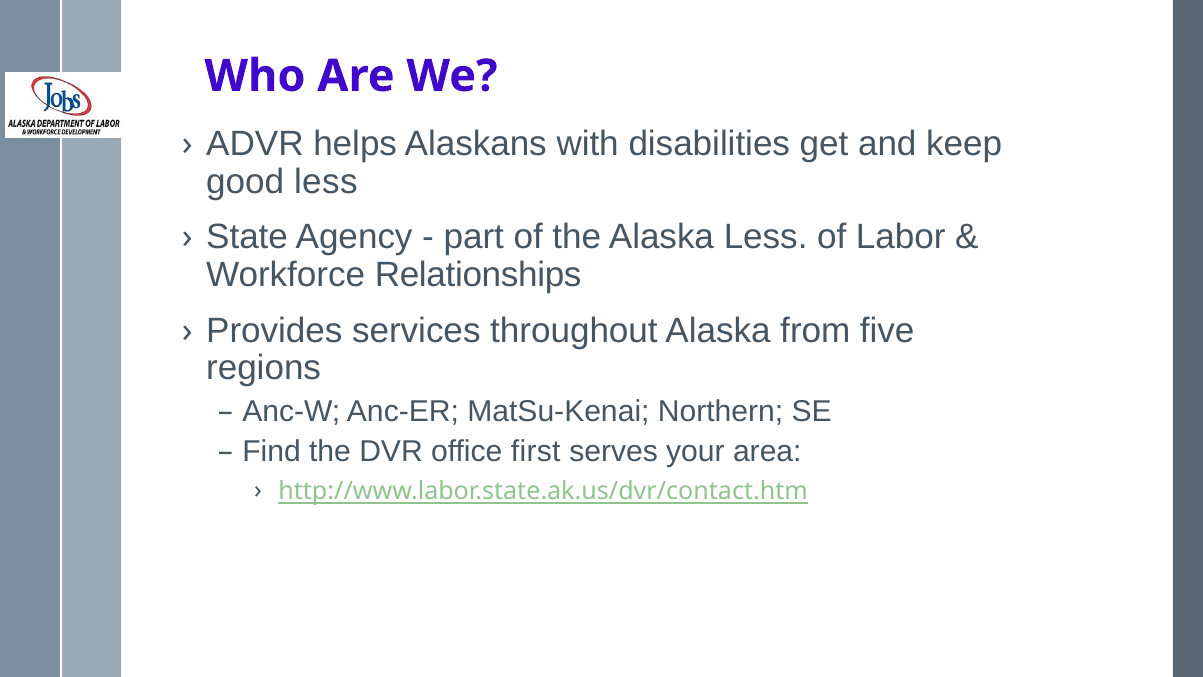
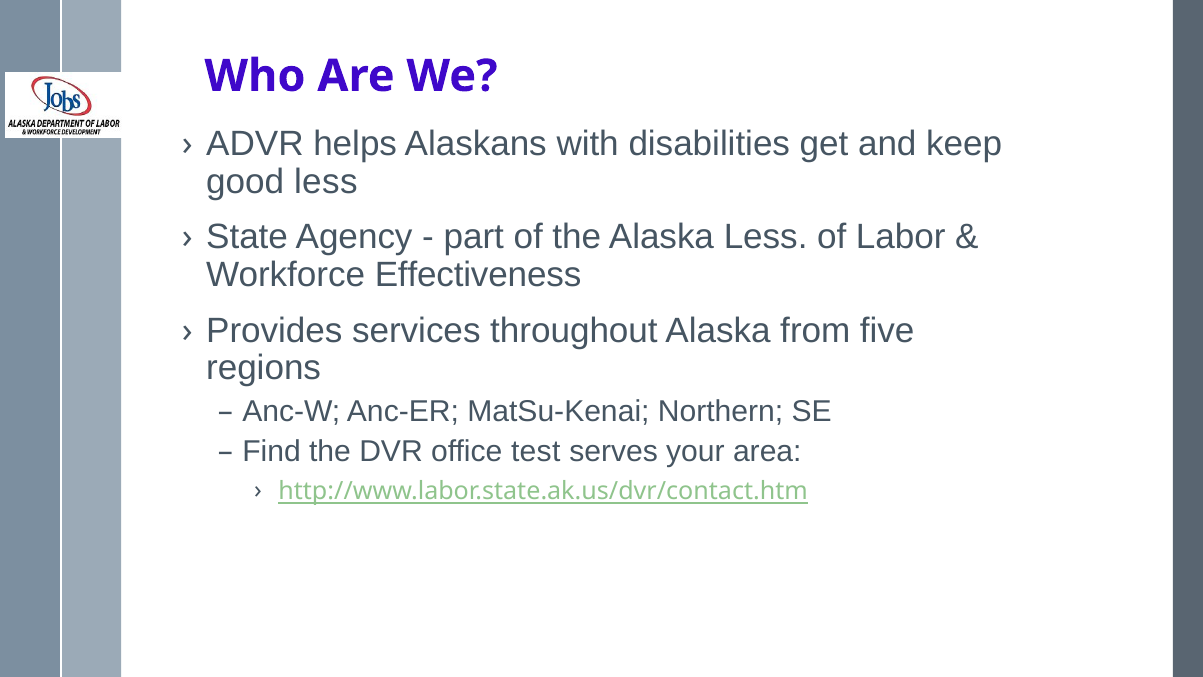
Relationships: Relationships -> Effectiveness
first: first -> test
